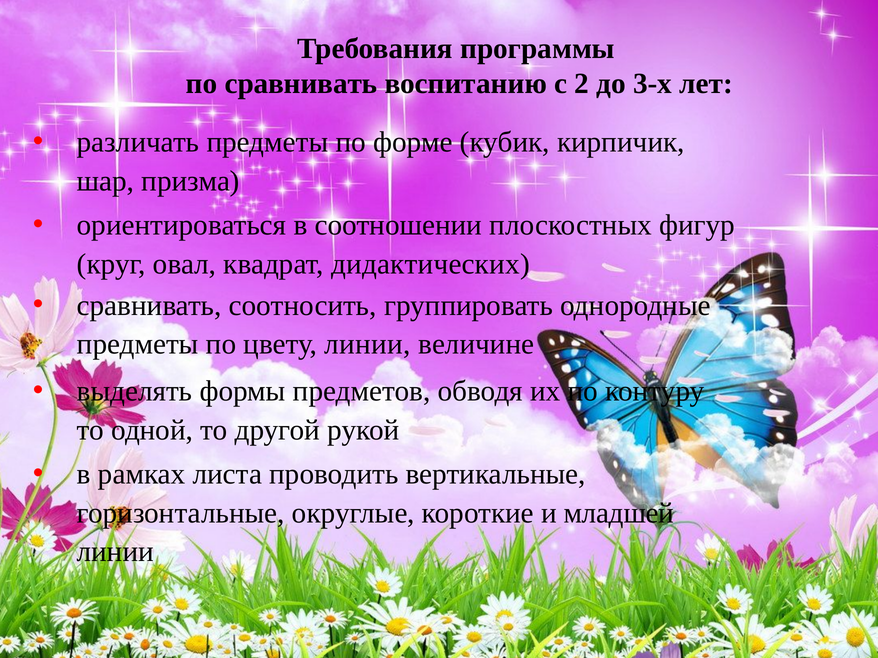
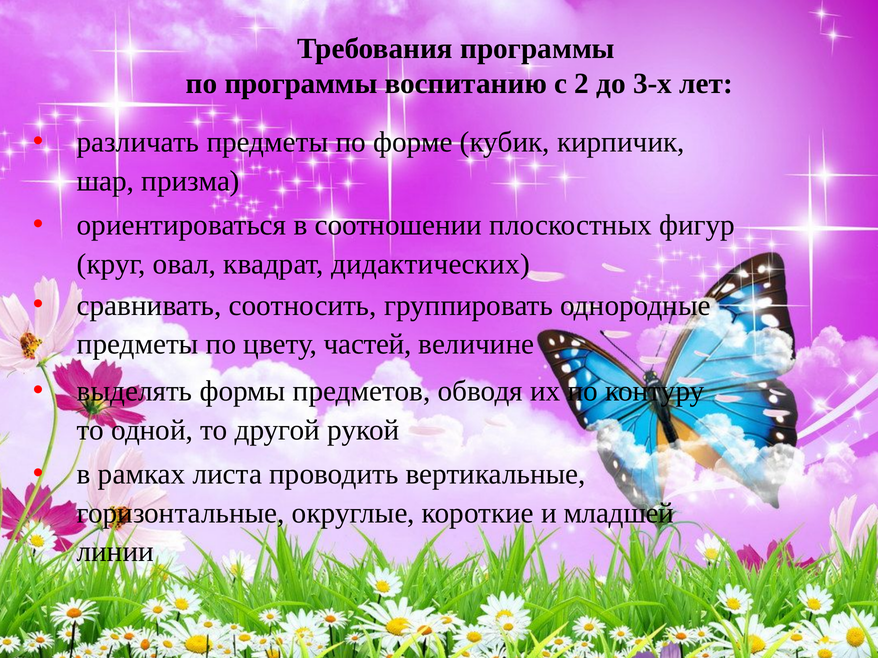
по сравнивать: сравнивать -> программы
цвету линии: линии -> частей
